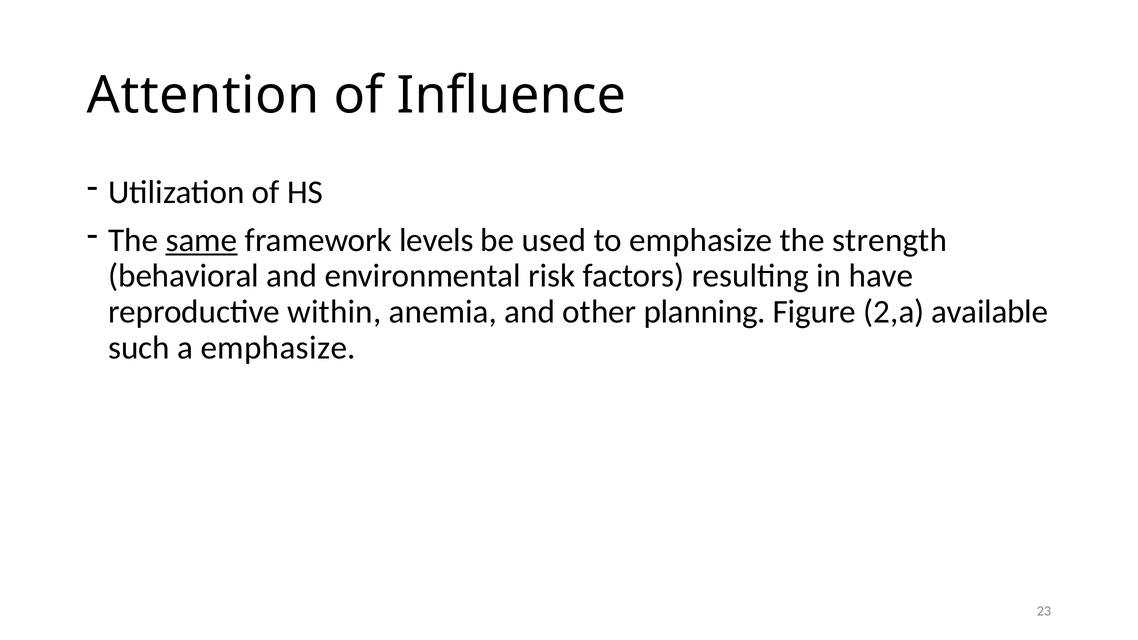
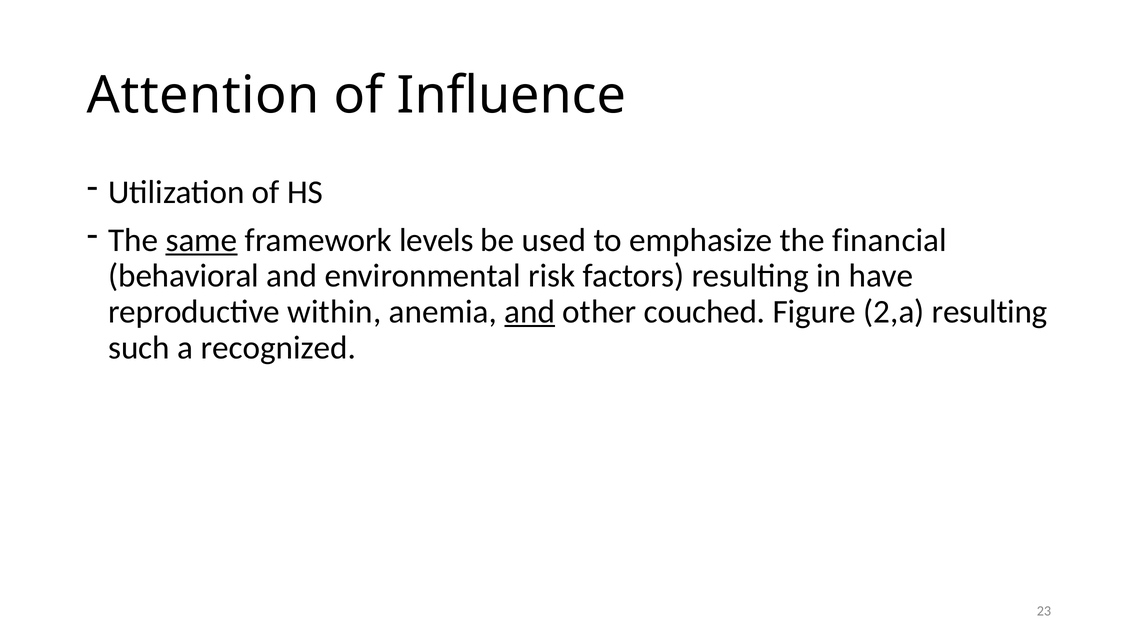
strength: strength -> financial
and at (530, 312) underline: none -> present
planning: planning -> couched
2,a available: available -> resulting
a emphasize: emphasize -> recognized
